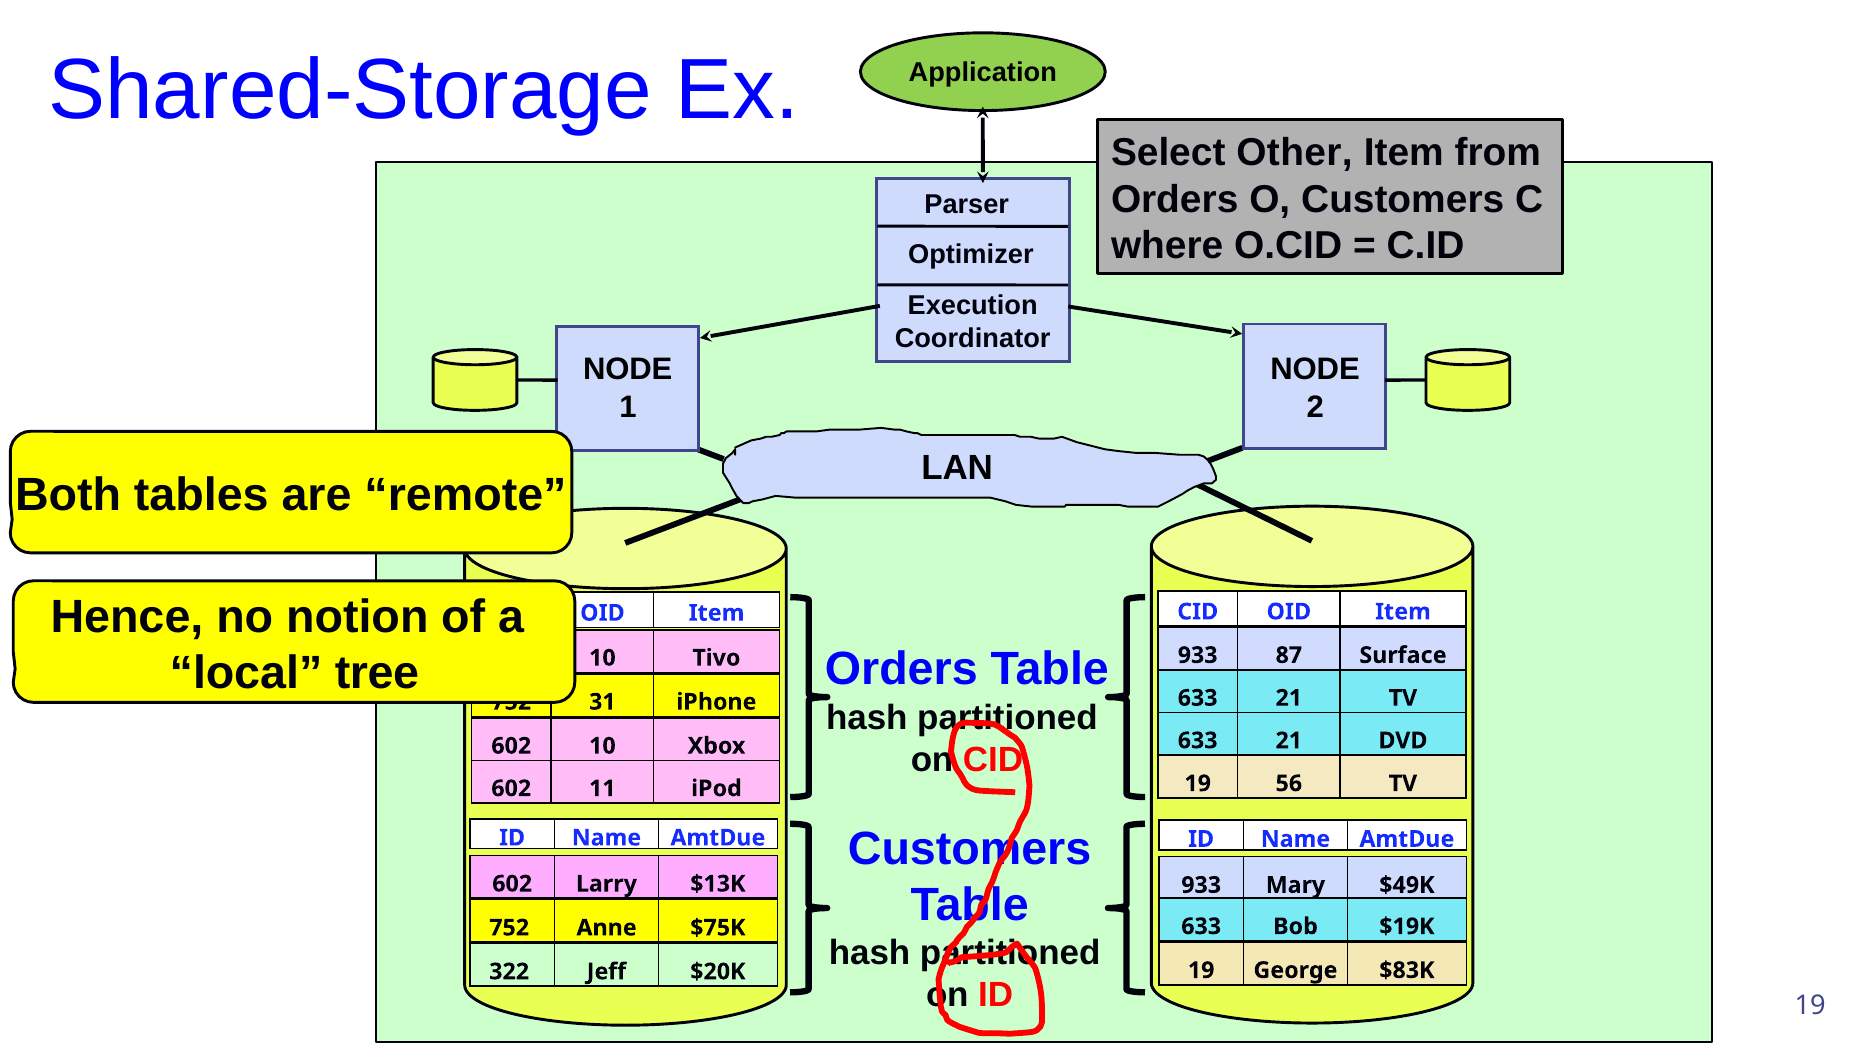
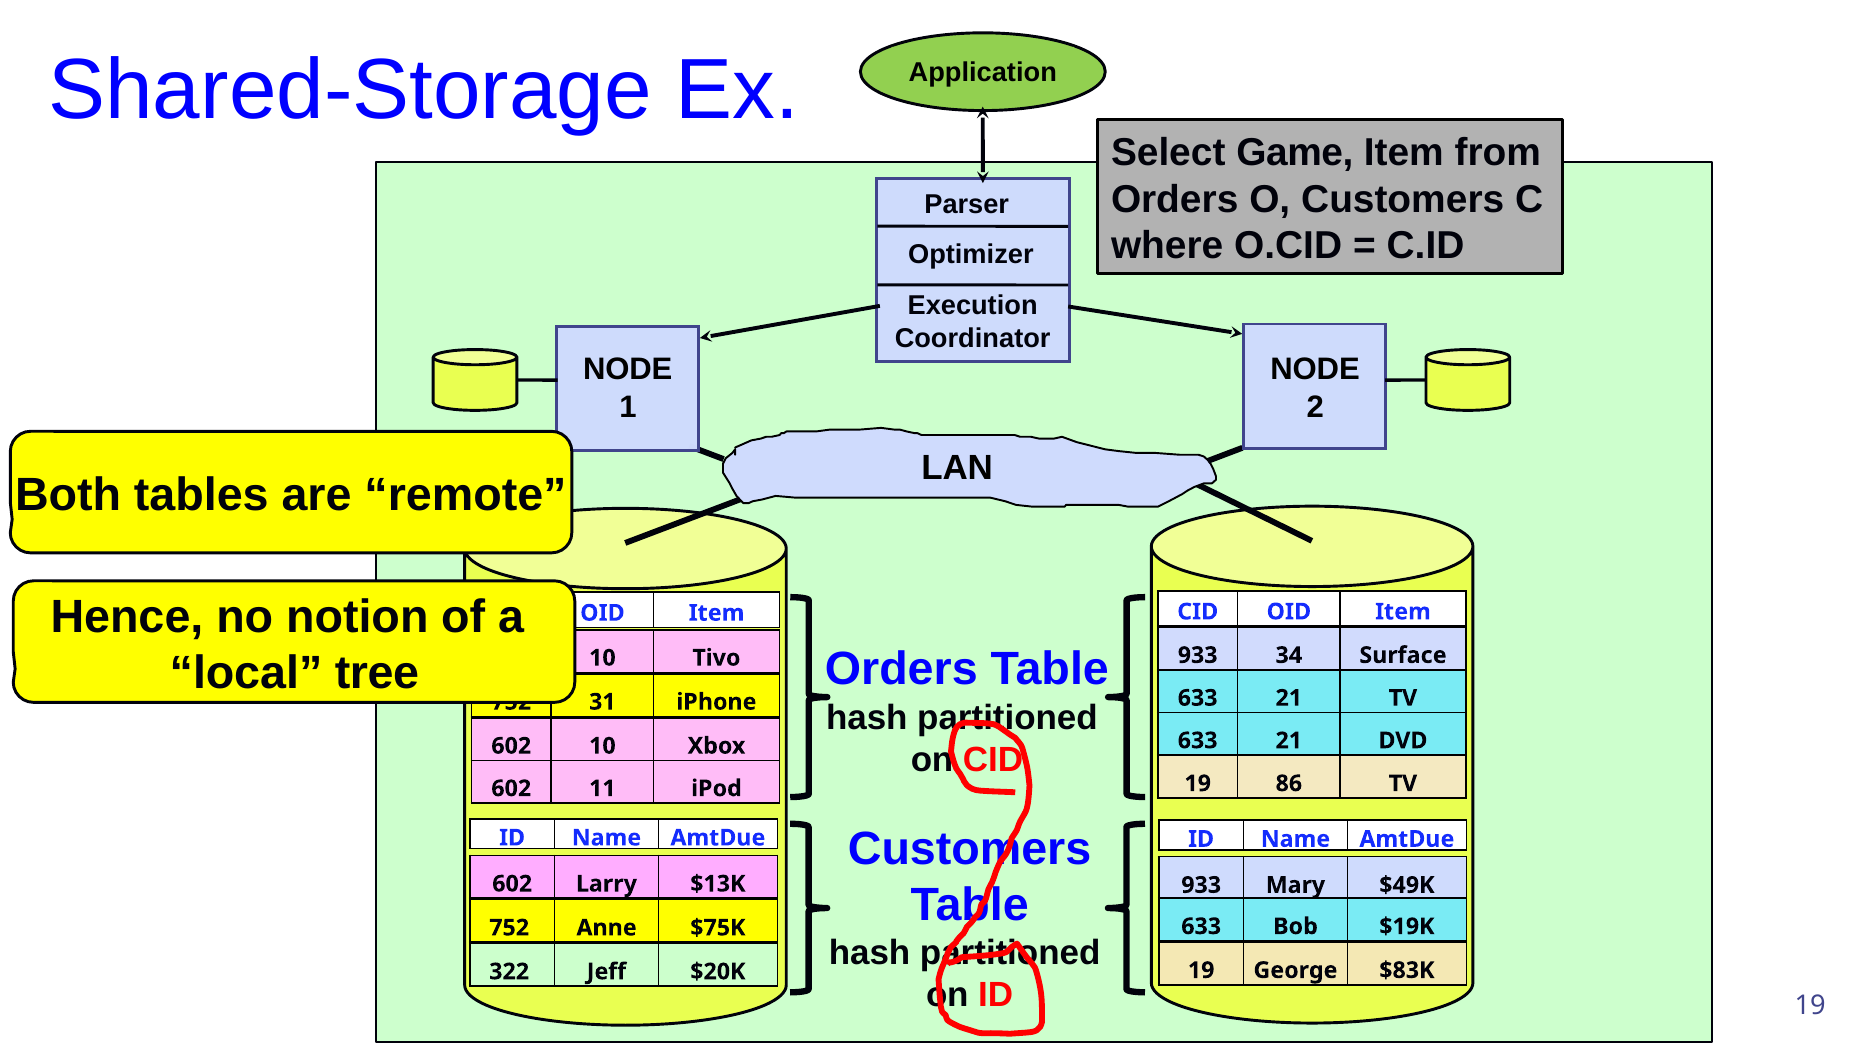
Other: Other -> Game
87: 87 -> 34
56: 56 -> 86
